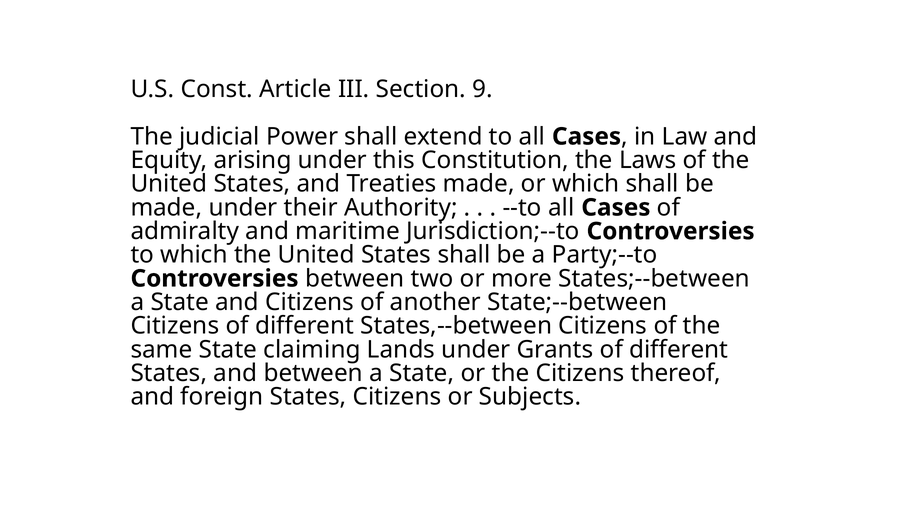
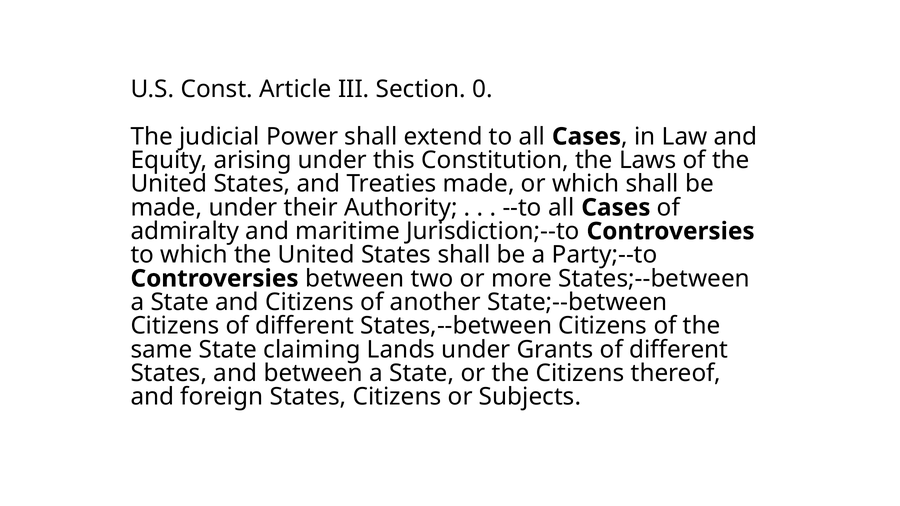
9: 9 -> 0
